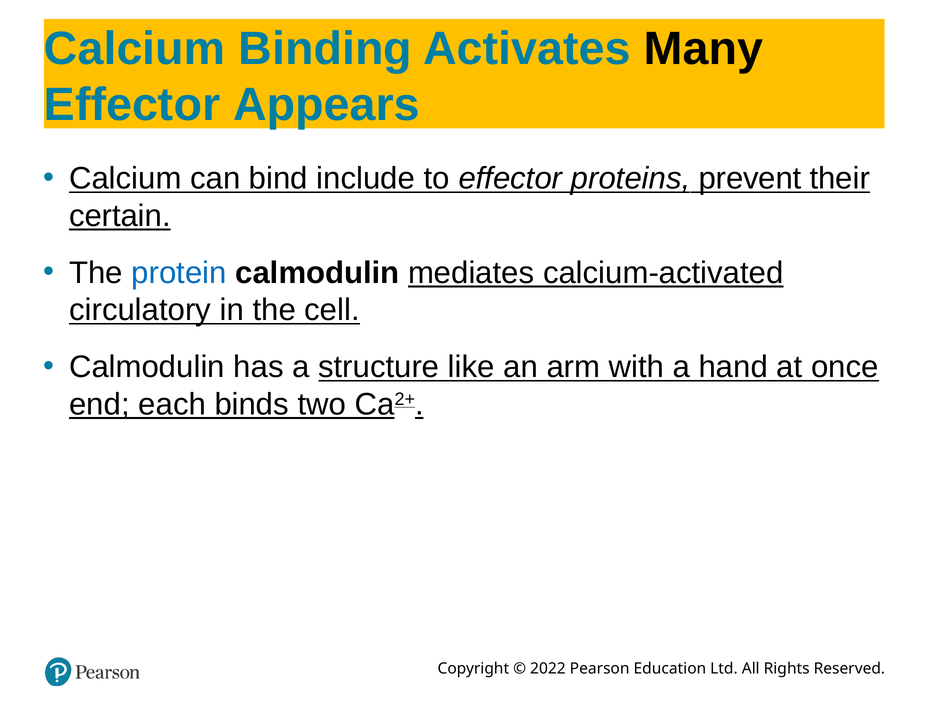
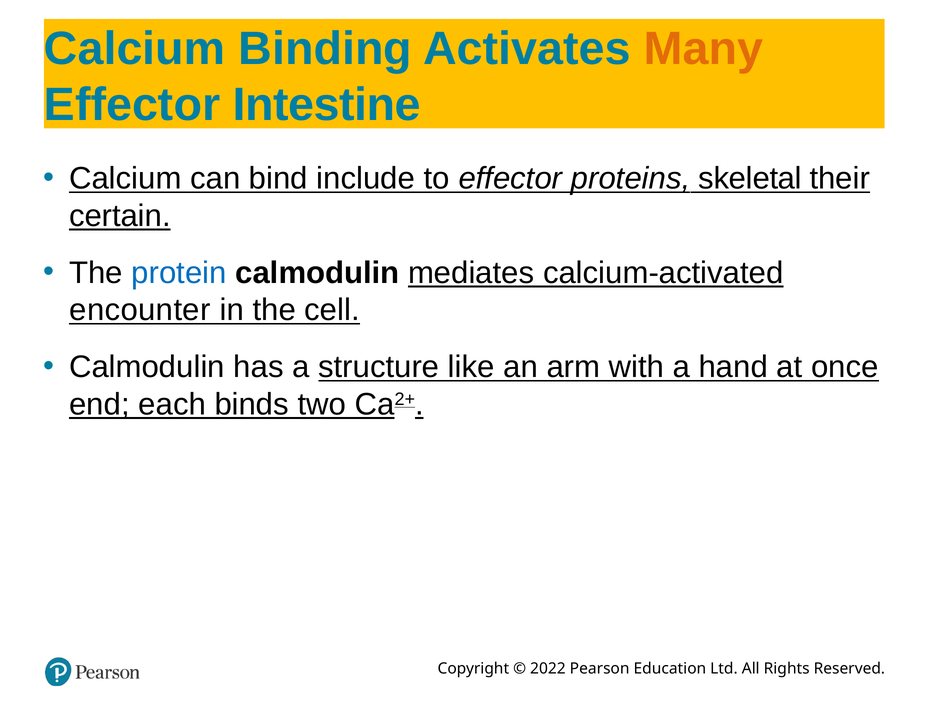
Many colour: black -> orange
Appears: Appears -> Intestine
prevent: prevent -> skeletal
circulatory: circulatory -> encounter
